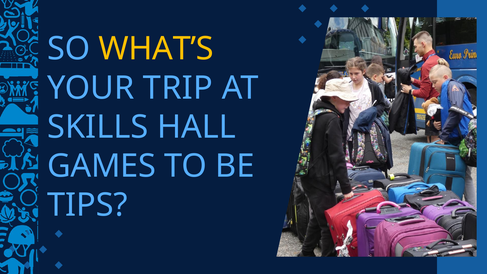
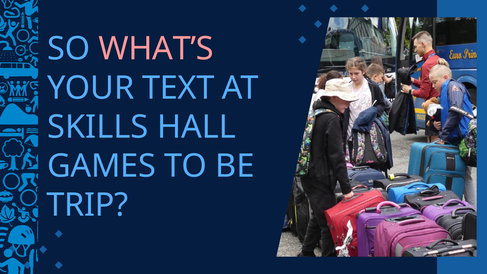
WHAT’S colour: yellow -> pink
TRIP: TRIP -> TEXT
TIPS: TIPS -> TRIP
